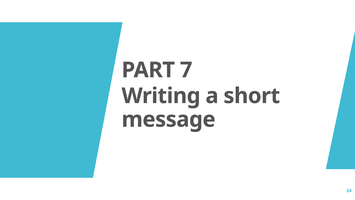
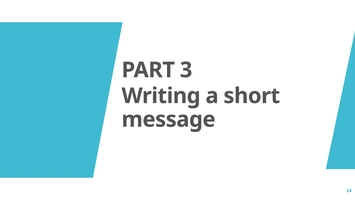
7: 7 -> 3
